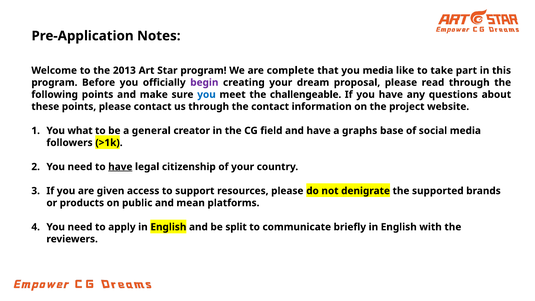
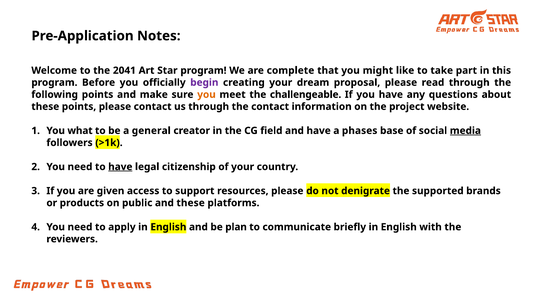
2013: 2013 -> 2041
you media: media -> might
you at (206, 95) colour: blue -> orange
graphs: graphs -> phases
media at (465, 131) underline: none -> present
and mean: mean -> these
split: split -> plan
